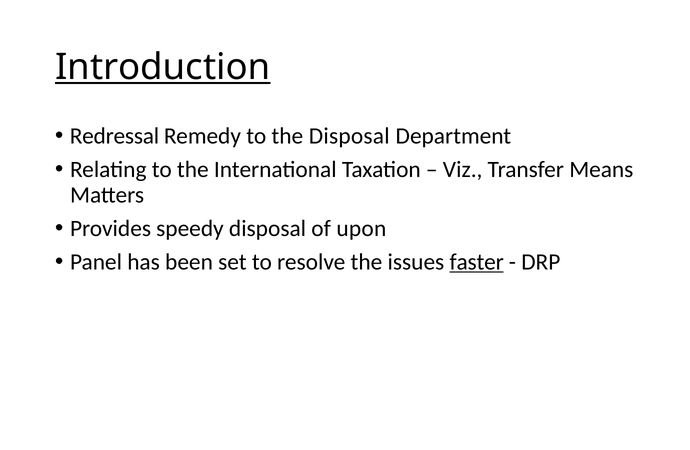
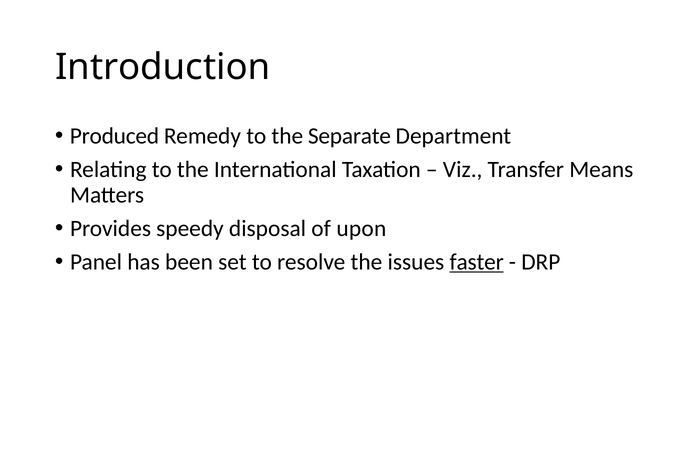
Introduction underline: present -> none
Redressal: Redressal -> Produced
the Disposal: Disposal -> Separate
